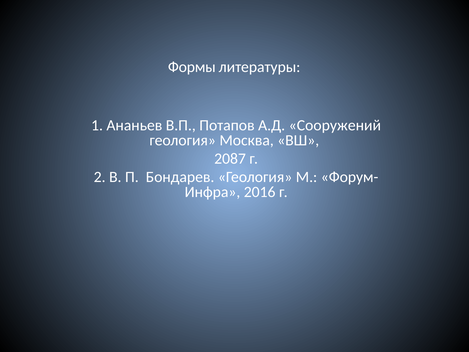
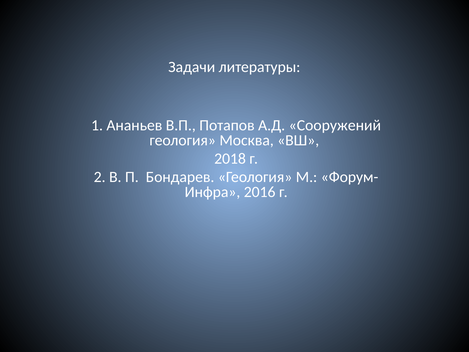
Формы: Формы -> Задачи
2087: 2087 -> 2018
